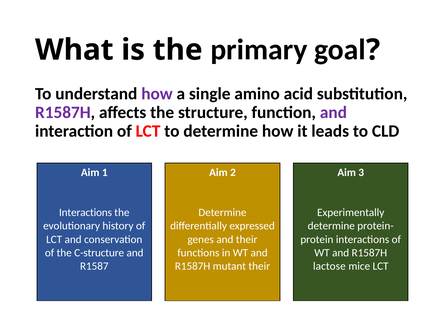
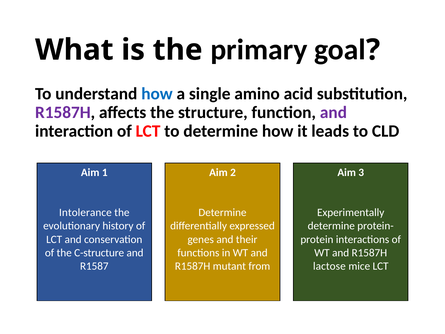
how at (157, 94) colour: purple -> blue
Interactions at (86, 212): Interactions -> Intolerance
mutant their: their -> from
